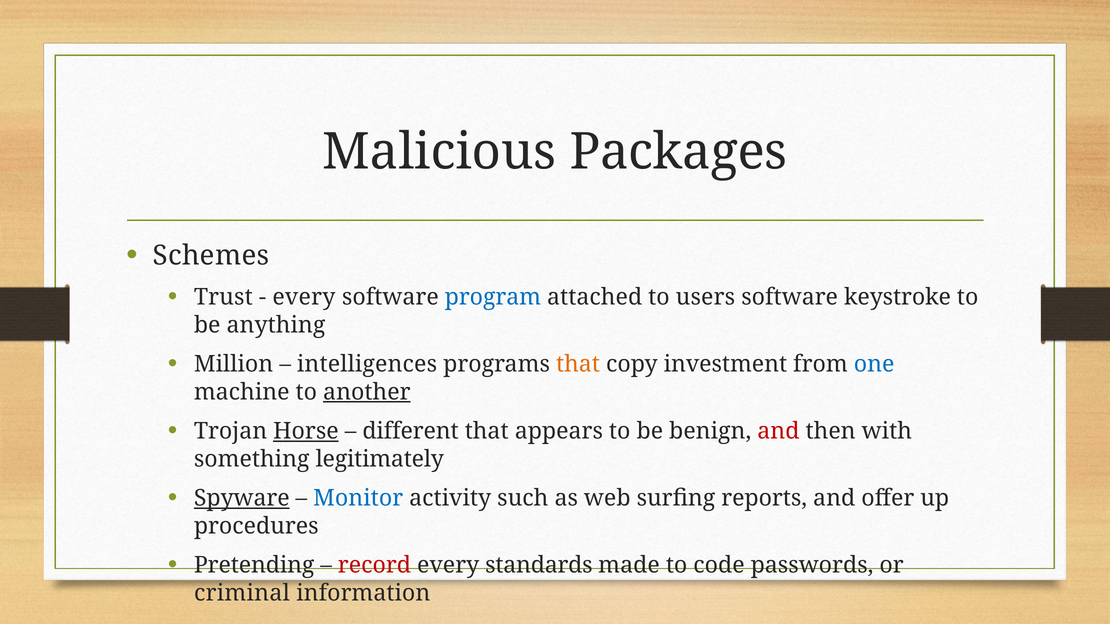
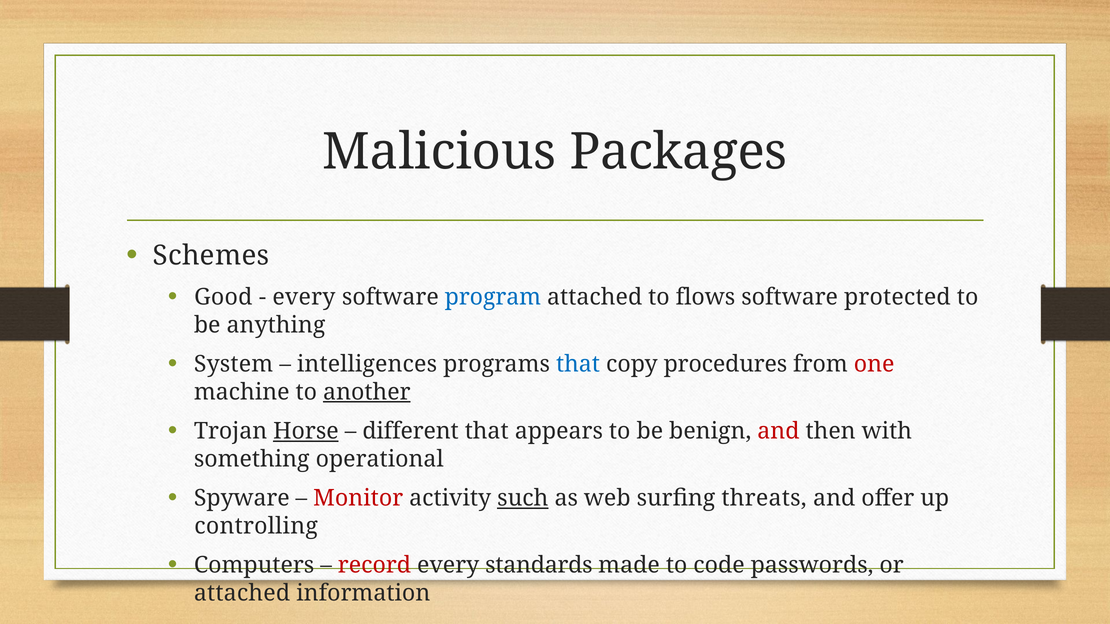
Trust: Trust -> Good
users: users -> flows
keystroke: keystroke -> protected
Million: Million -> System
that at (578, 364) colour: orange -> blue
investment: investment -> procedures
one colour: blue -> red
legitimately: legitimately -> operational
Spyware underline: present -> none
Monitor colour: blue -> red
such underline: none -> present
reports: reports -> threats
procedures: procedures -> controlling
Pretending: Pretending -> Computers
criminal at (242, 593): criminal -> attached
